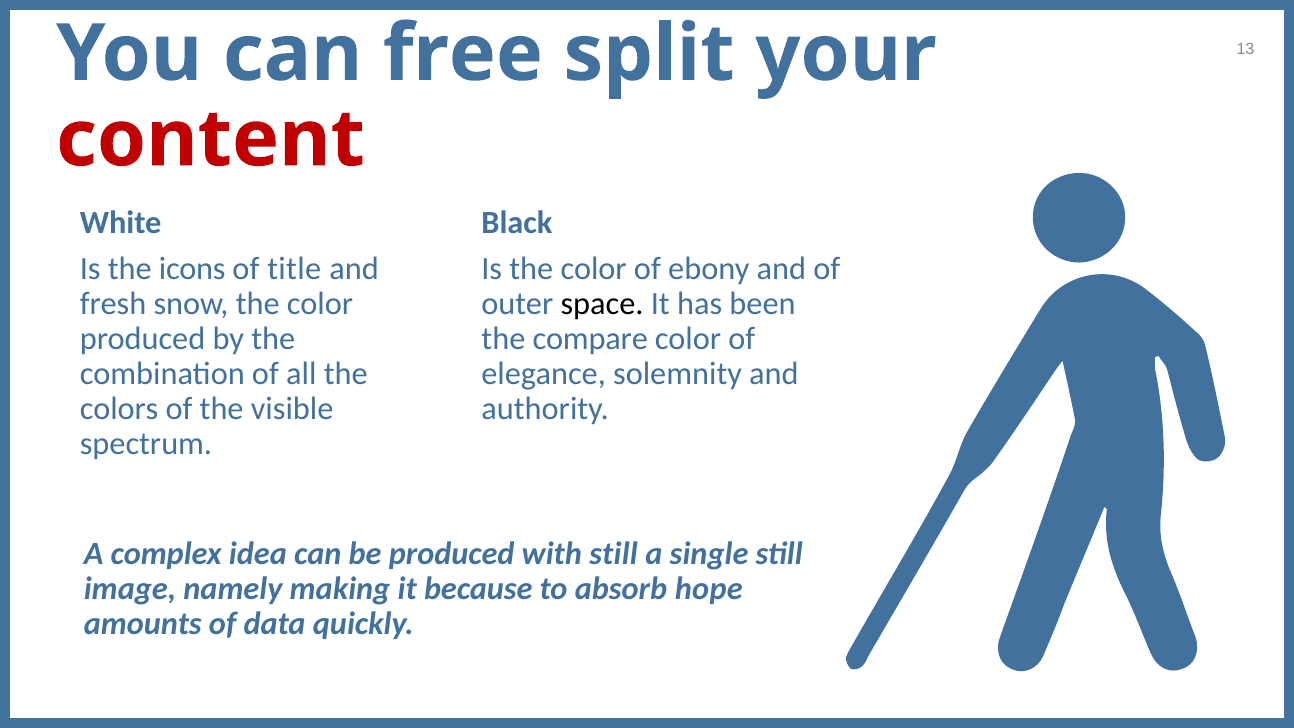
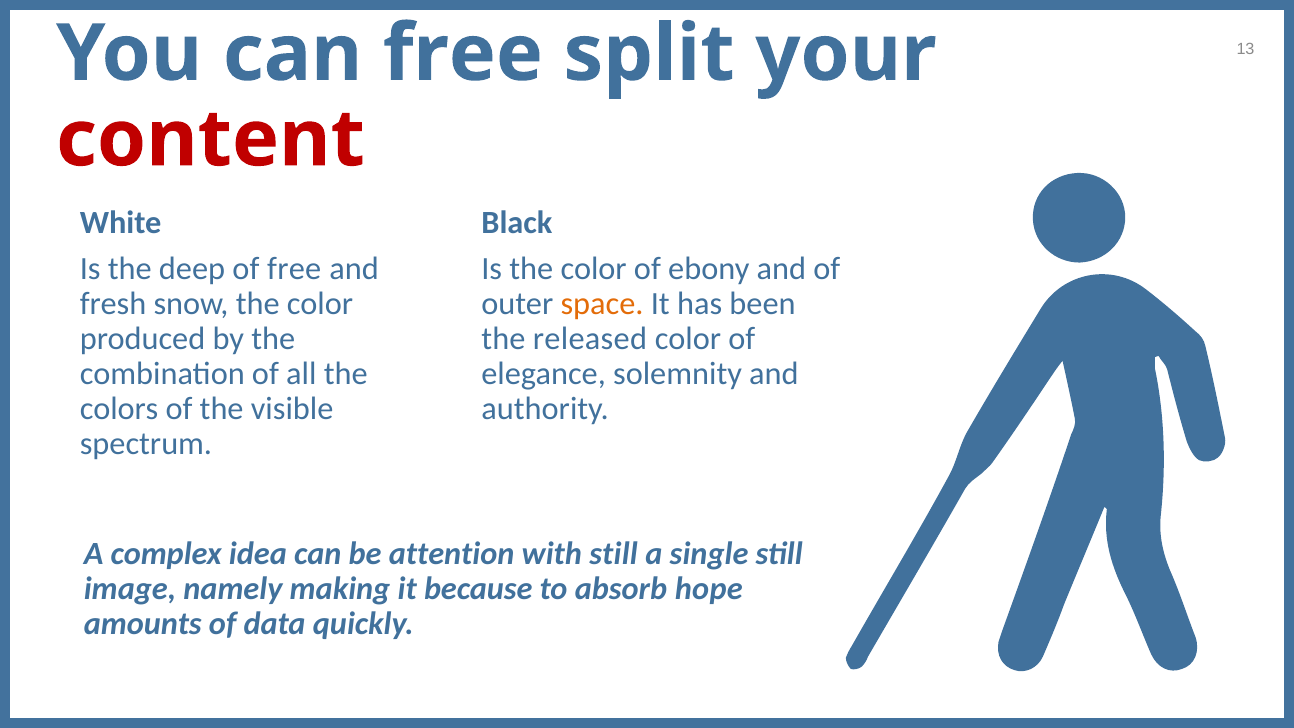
icons: icons -> deep
of title: title -> free
space colour: black -> orange
compare: compare -> released
be produced: produced -> attention
